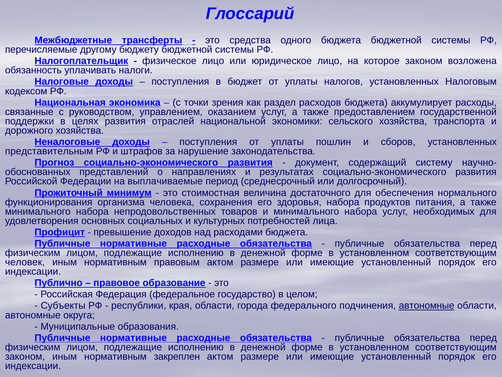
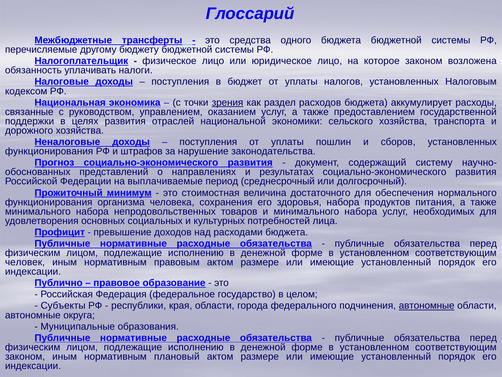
зрения underline: none -> present
представительным at (49, 151): представительным -> функционирования
закреплен: закреплен -> плановый
